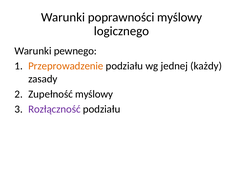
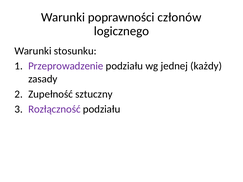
poprawności myślowy: myślowy -> członów
pewnego: pewnego -> stosunku
Przeprowadzenie colour: orange -> purple
Zupełność myślowy: myślowy -> sztuczny
